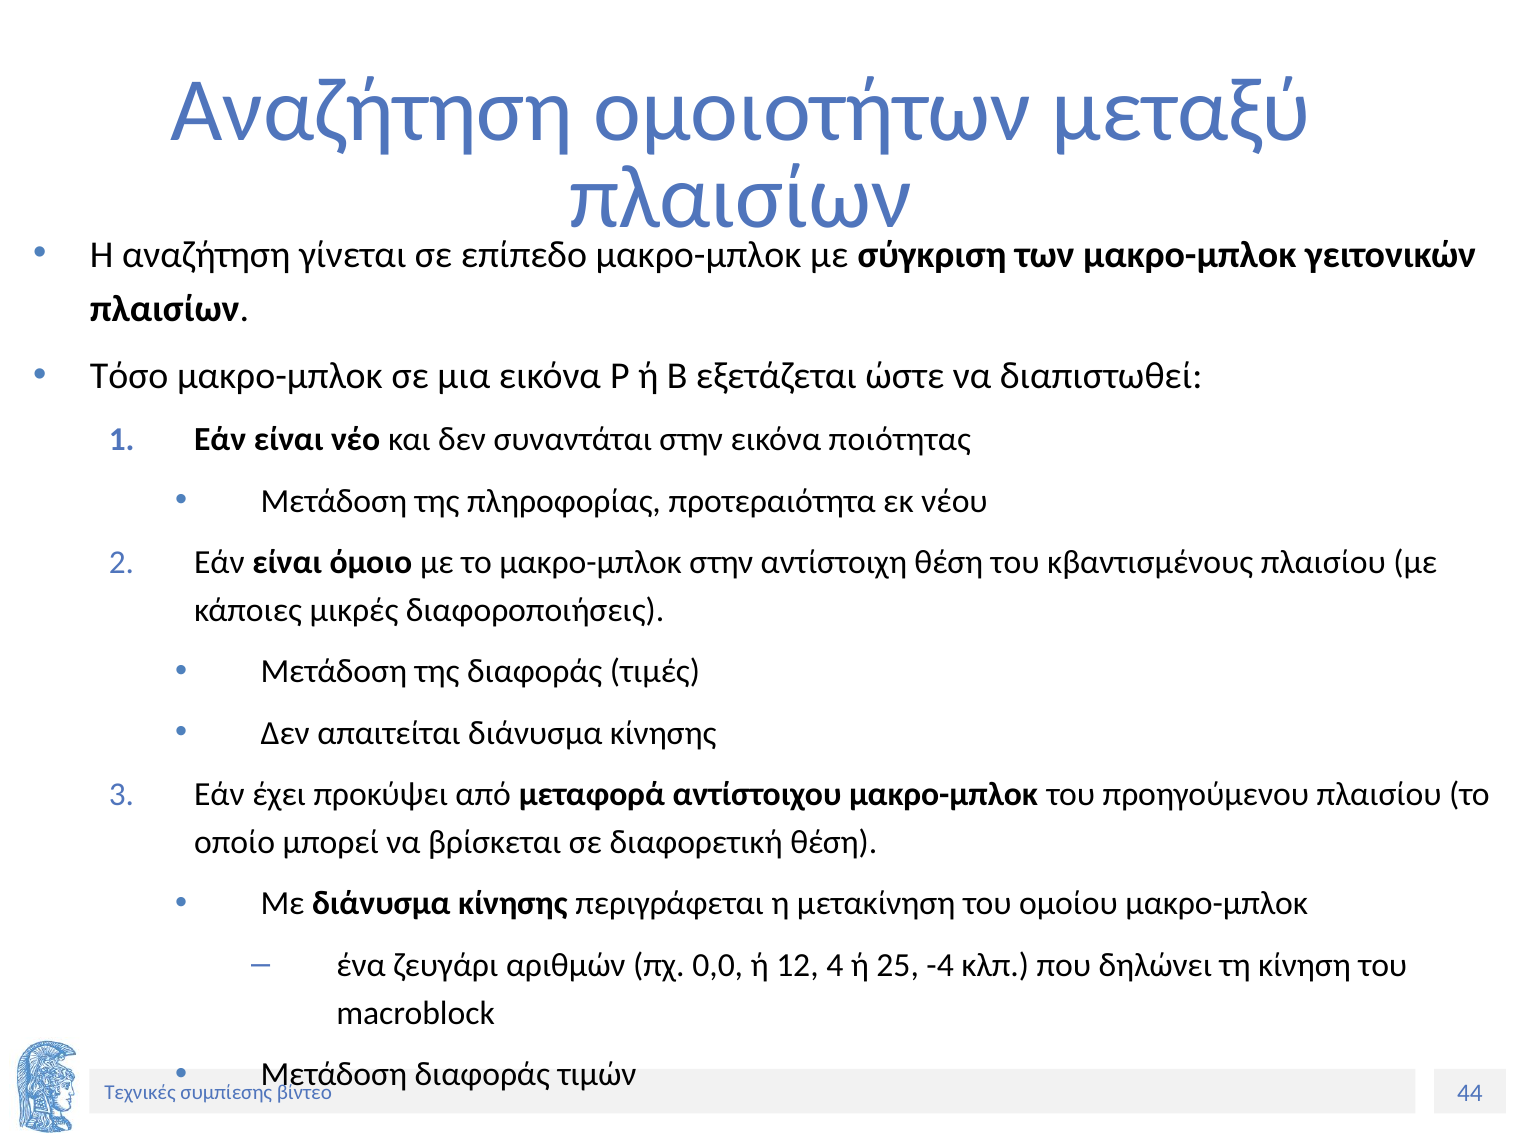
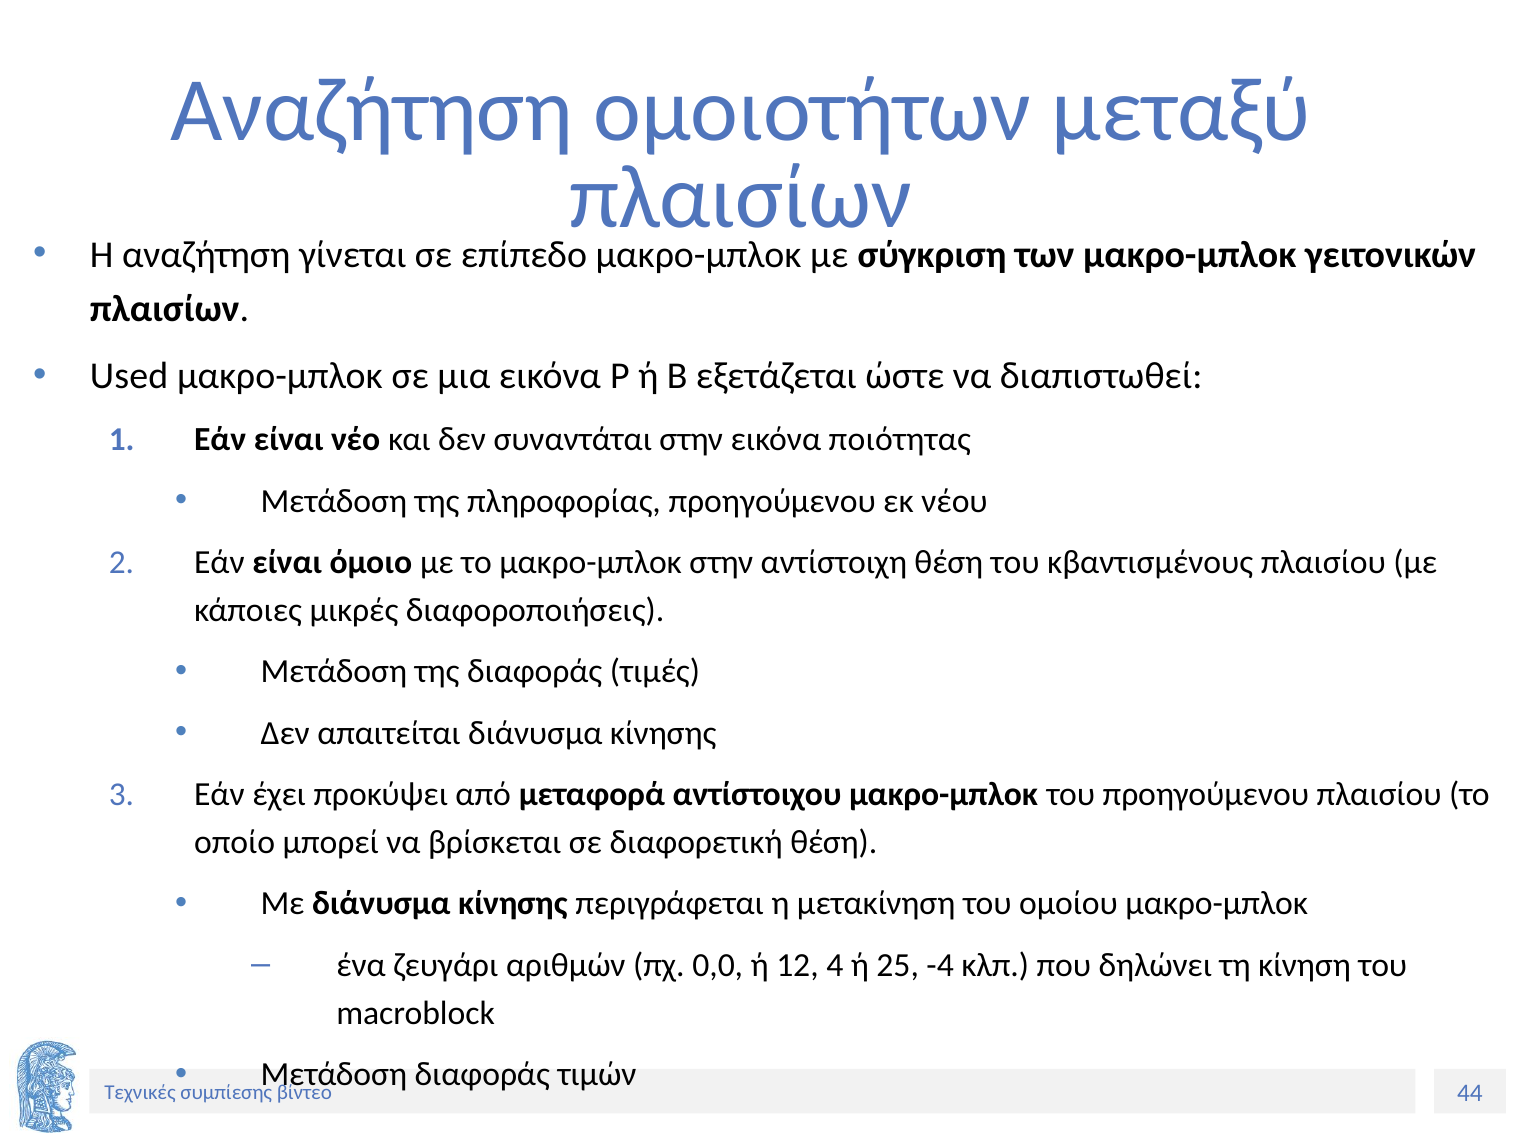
Τόσο: Τόσο -> Used
πληροφορίας προτεραιότητα: προτεραιότητα -> προηγούμενου
